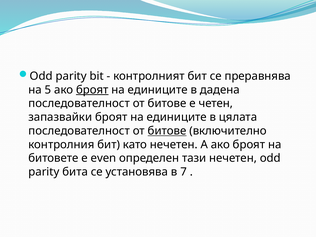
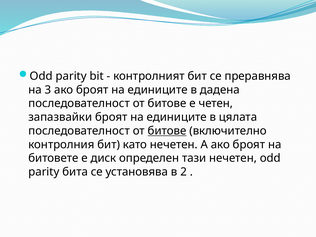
5: 5 -> 3
броят at (92, 90) underline: present -> none
even: even -> диск
7: 7 -> 2
